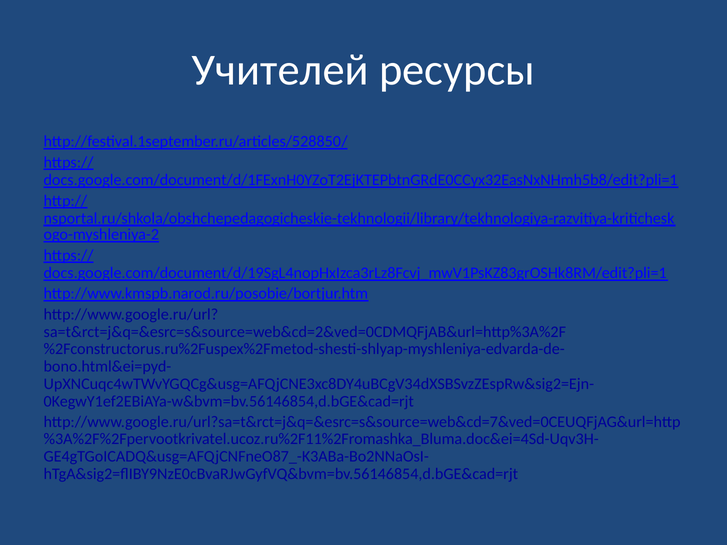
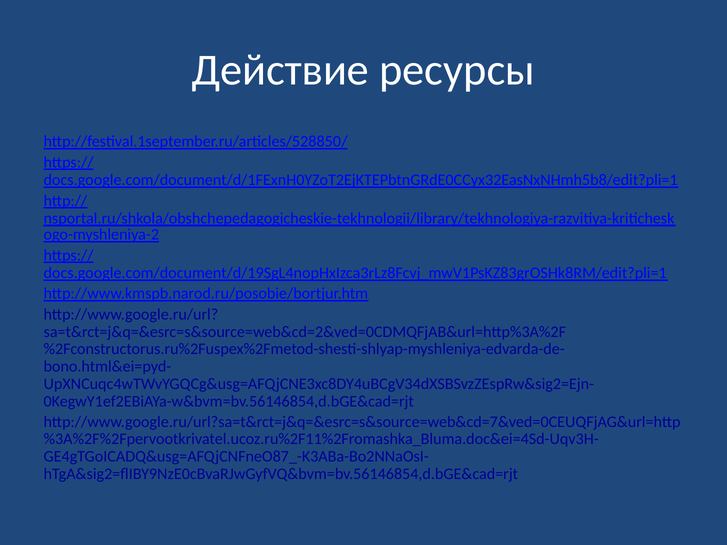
Учителей: Учителей -> Действие
